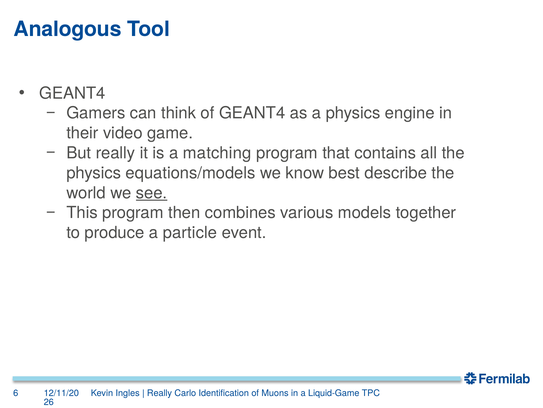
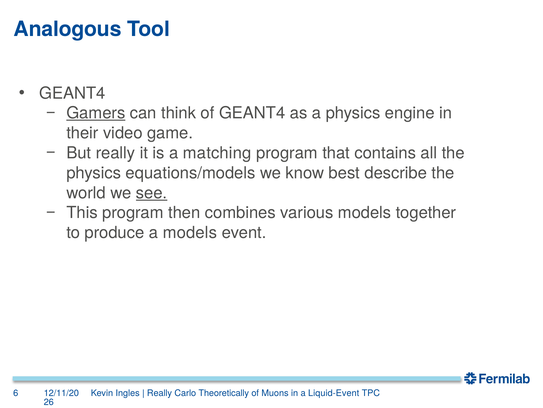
Gamers underline: none -> present
a particle: particle -> models
Identification: Identification -> Theoretically
Liquid-Game: Liquid-Game -> Liquid-Event
